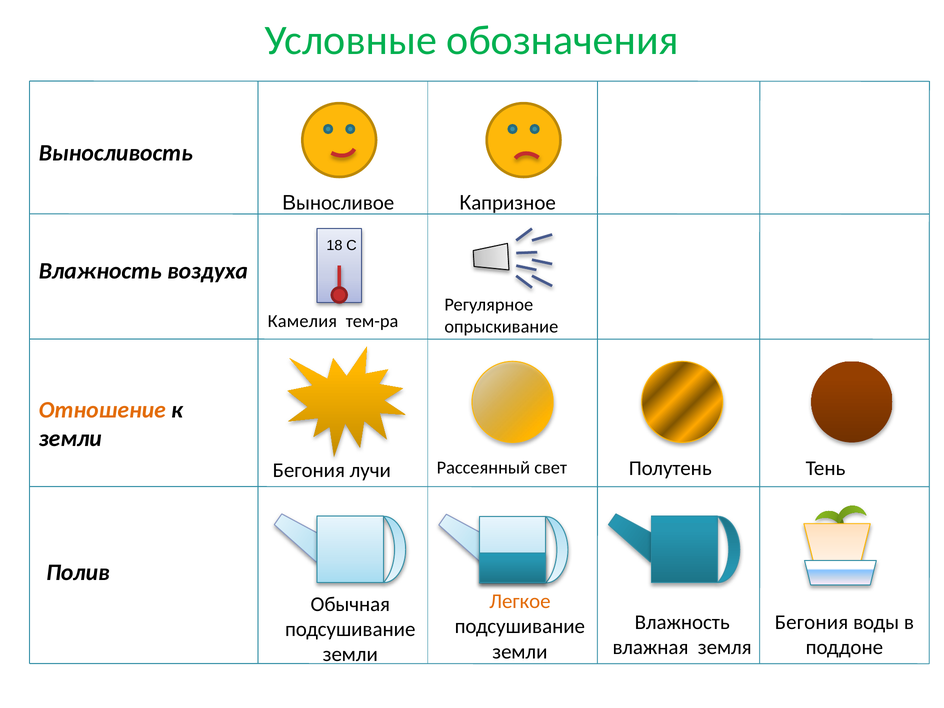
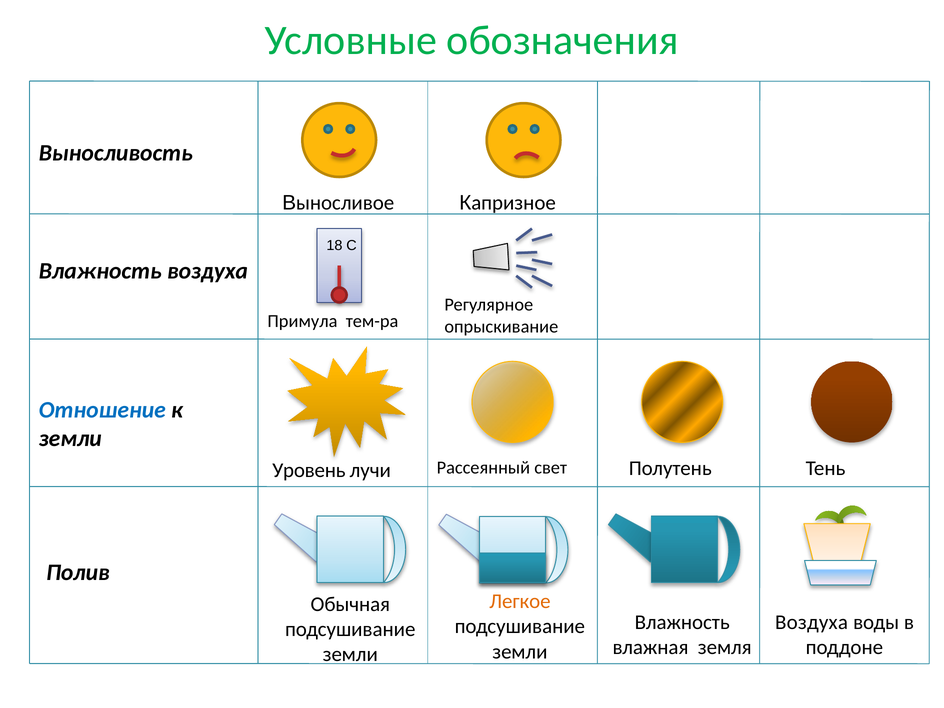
Камелия: Камелия -> Примула
Отношение colour: orange -> blue
Бегония at (309, 471): Бегония -> Уровень
Бегония at (812, 622): Бегония -> Воздуха
